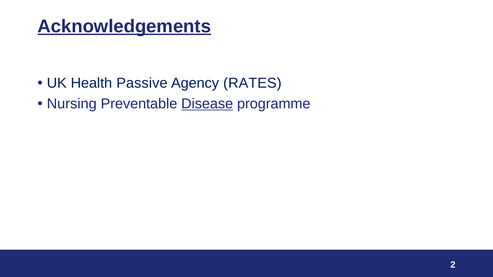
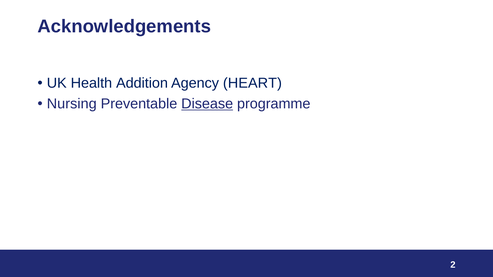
Acknowledgements underline: present -> none
Passive: Passive -> Addition
RATES: RATES -> HEART
